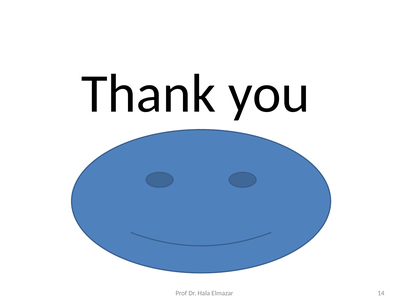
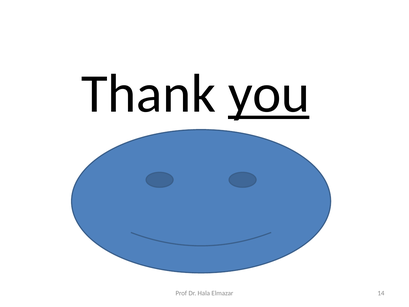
you underline: none -> present
